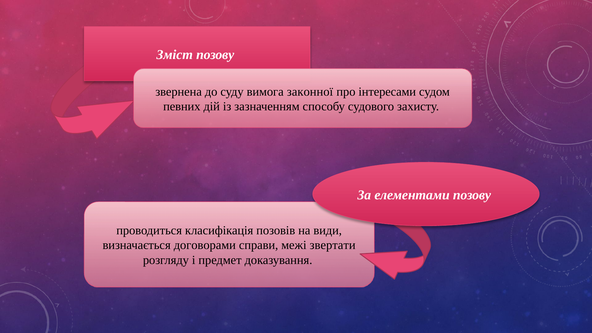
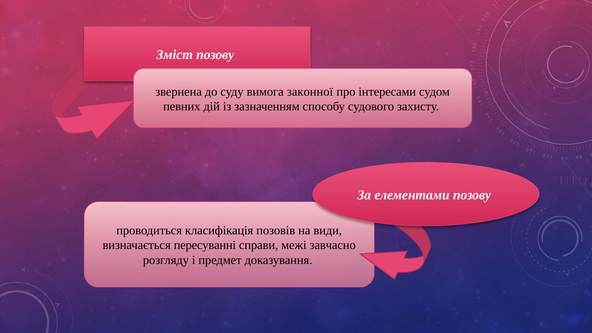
договорами: договорами -> пересуванні
звертати: звертати -> завчасно
